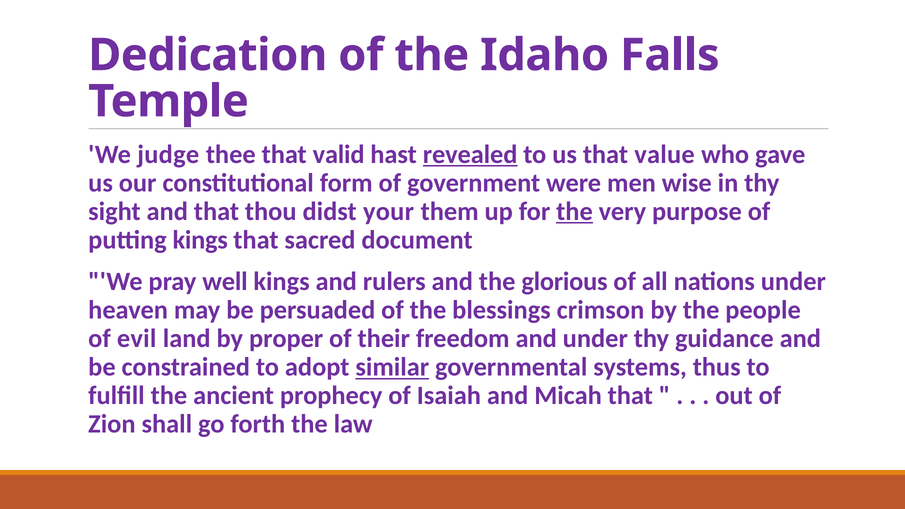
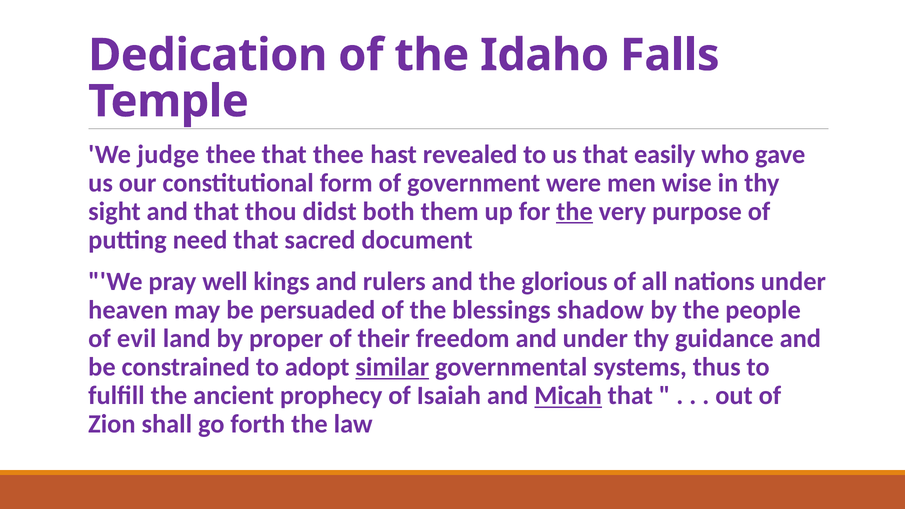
that valid: valid -> thee
revealed underline: present -> none
value: value -> easily
your: your -> both
putting kings: kings -> need
crimson: crimson -> shadow
Micah underline: none -> present
